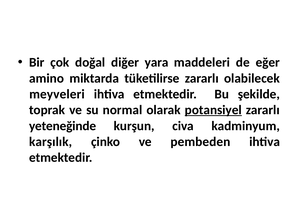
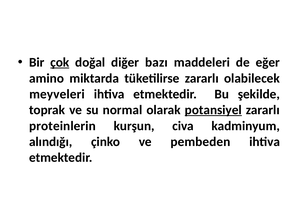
çok underline: none -> present
yara: yara -> bazı
yeteneğinde: yeteneğinde -> proteinlerin
karşılık: karşılık -> alındığı
